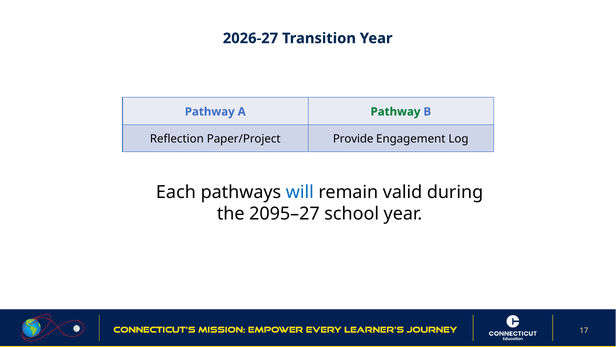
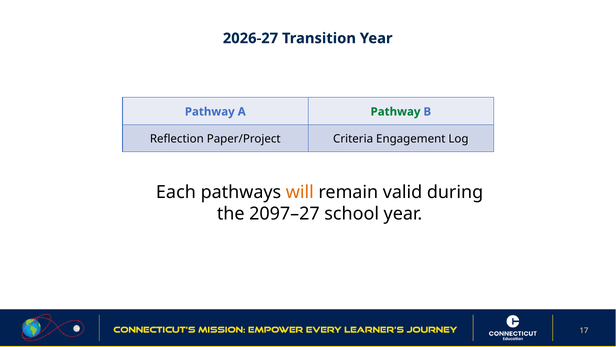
Provide: Provide -> Criteria
will colour: blue -> orange
2095–27: 2095–27 -> 2097–27
